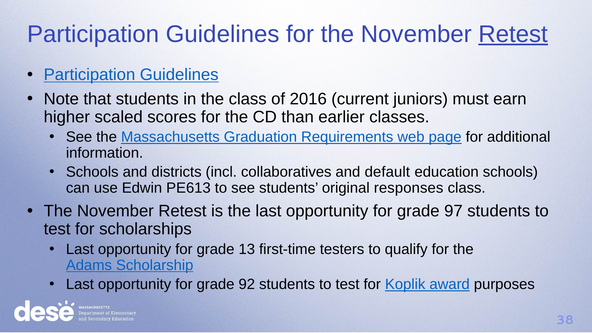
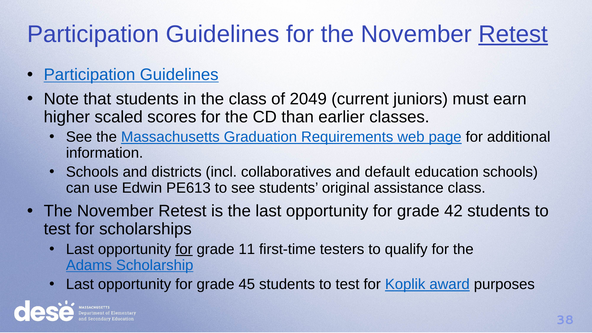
2016: 2016 -> 2049
responses: responses -> assistance
97: 97 -> 42
for at (184, 249) underline: none -> present
13: 13 -> 11
92: 92 -> 45
